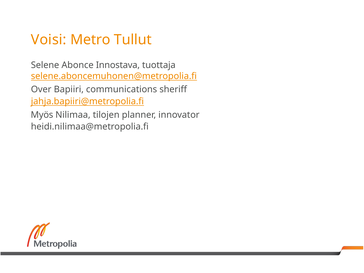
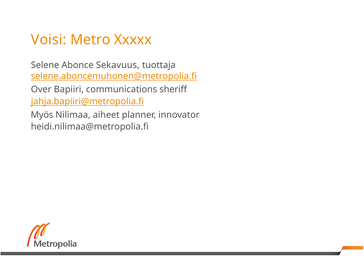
Tullut: Tullut -> Xxxxx
Innostava: Innostava -> Sekavuus
tilojen: tilojen -> aiheet
